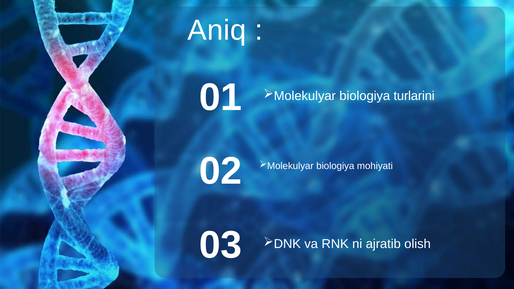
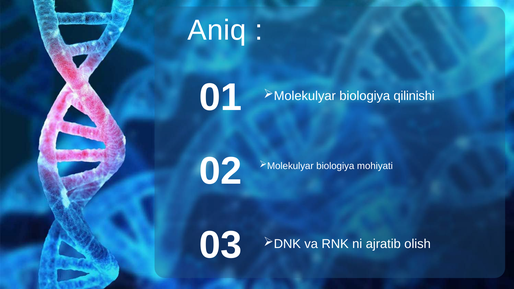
turlarini: turlarini -> qilinishi
